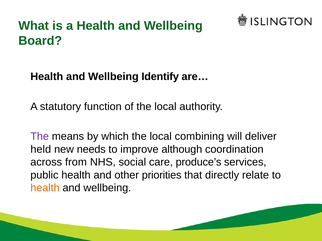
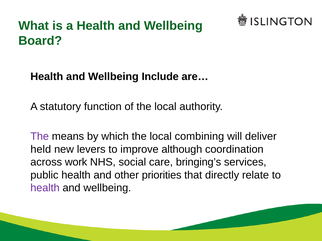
Identify: Identify -> Include
needs: needs -> levers
from: from -> work
produce’s: produce’s -> bringing’s
health at (45, 188) colour: orange -> purple
